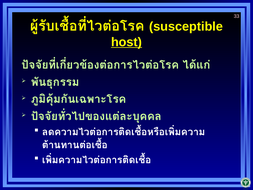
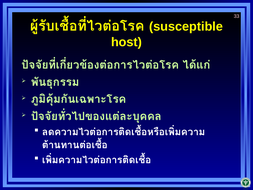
host underline: present -> none
